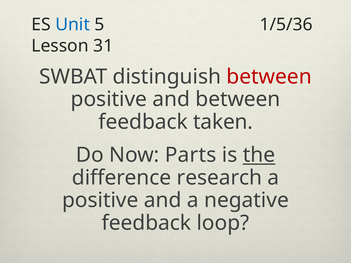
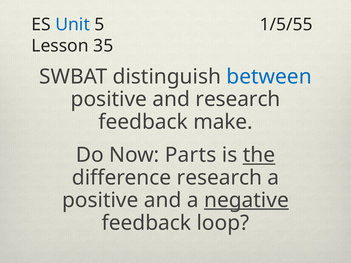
1/5/36: 1/5/36 -> 1/5/55
31: 31 -> 35
between at (269, 77) colour: red -> blue
and between: between -> research
taken: taken -> make
negative underline: none -> present
